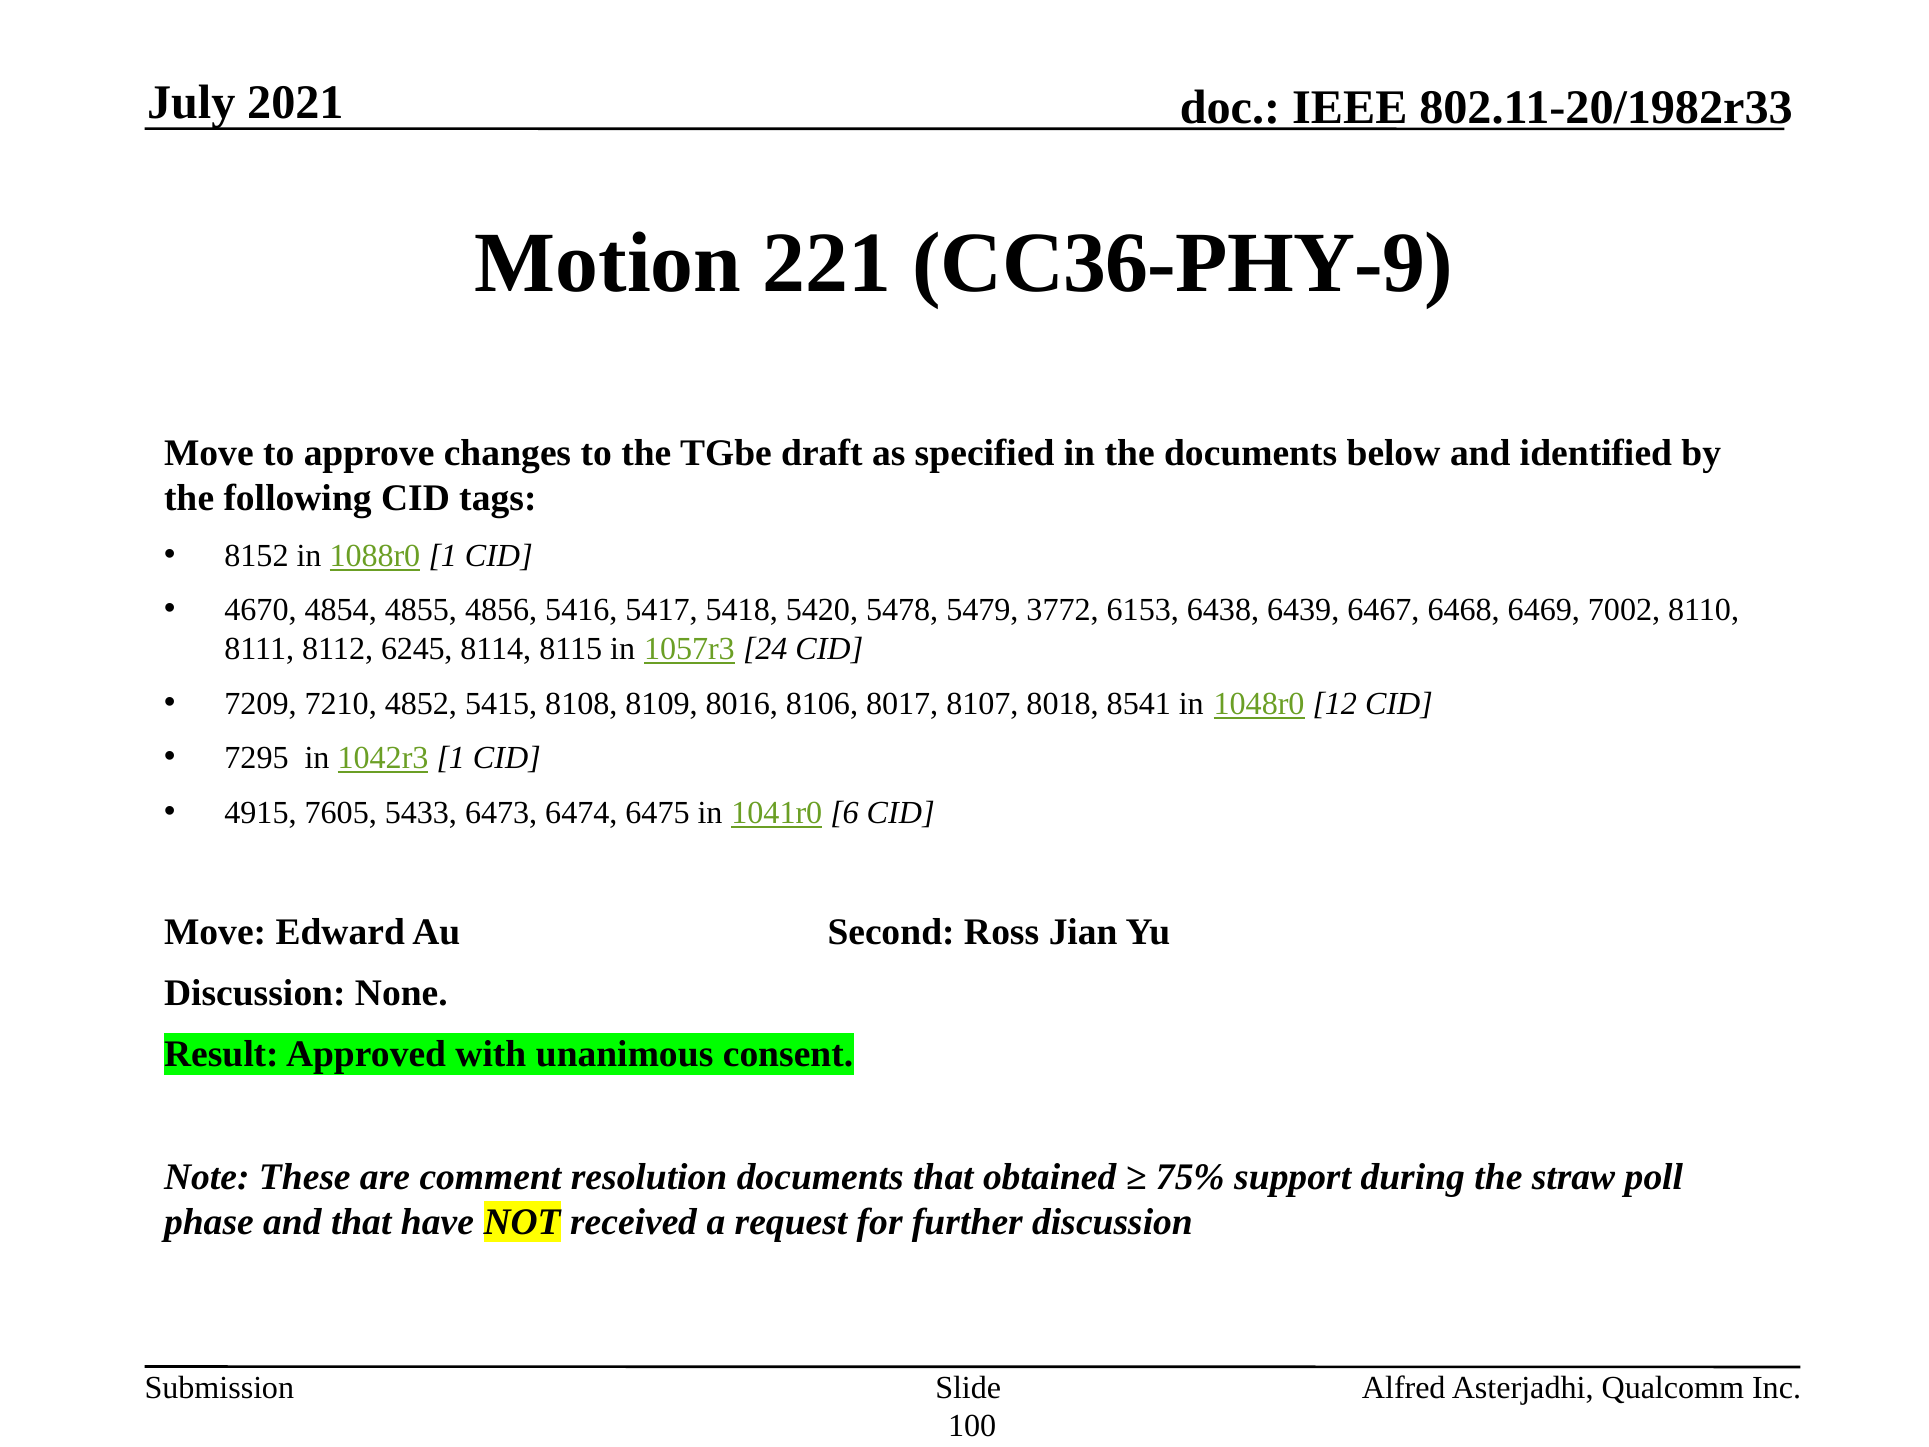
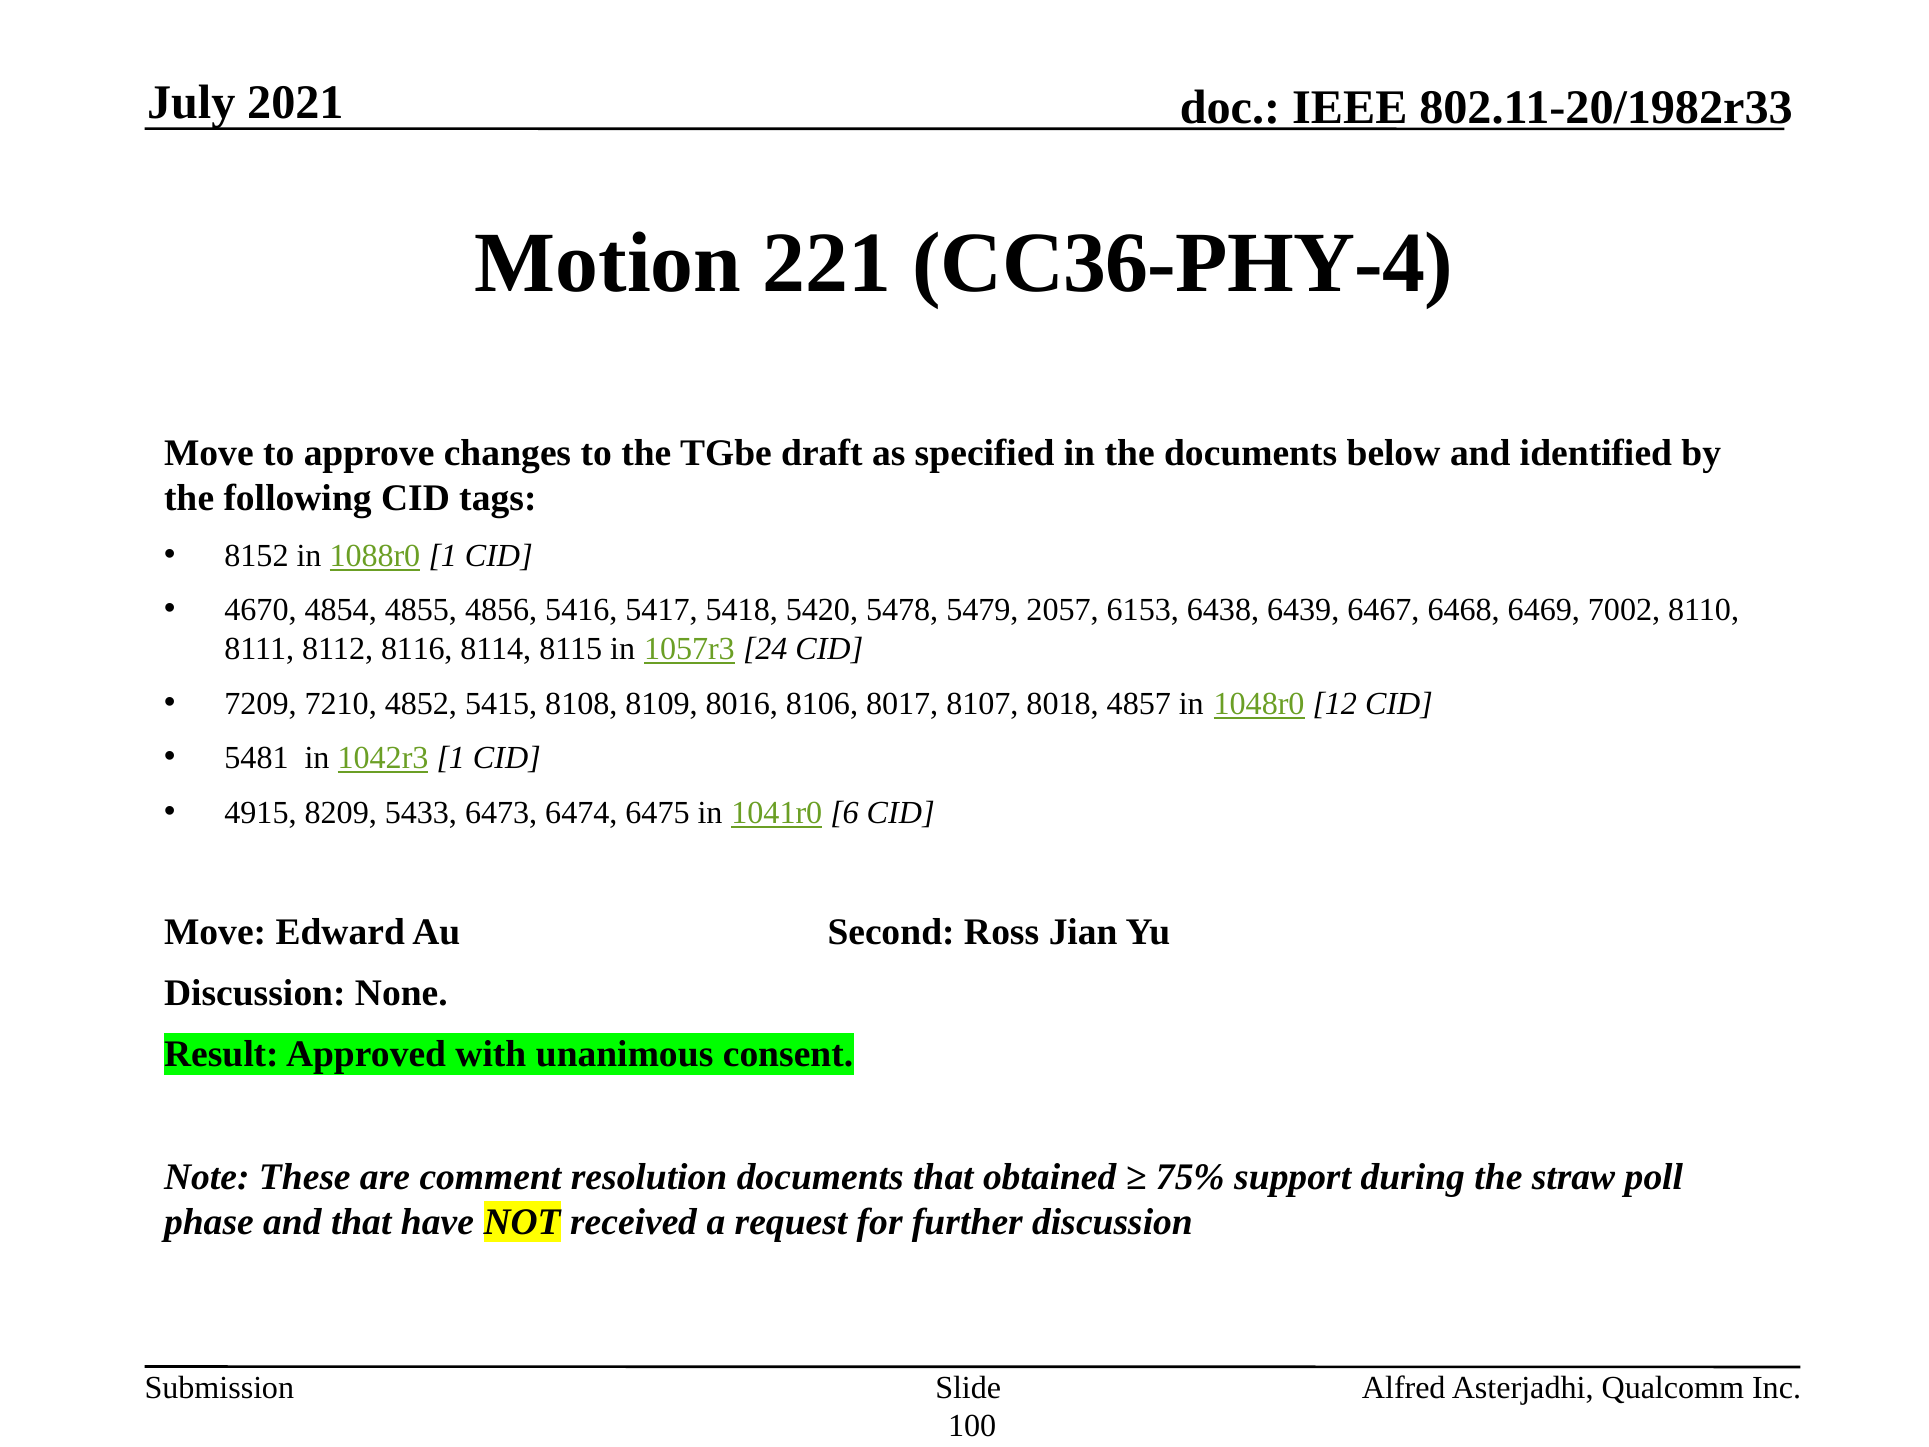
CC36-PHY-9: CC36-PHY-9 -> CC36-PHY-4
3772: 3772 -> 2057
6245: 6245 -> 8116
8541: 8541 -> 4857
7295: 7295 -> 5481
7605: 7605 -> 8209
